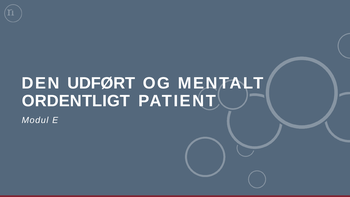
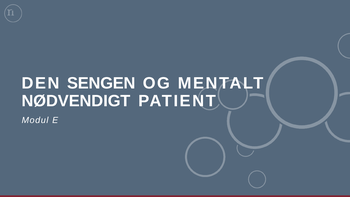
UDFØRT: UDFØRT -> SENGEN
ORDENTLIGT: ORDENTLIGT -> NØDVENDIGT
